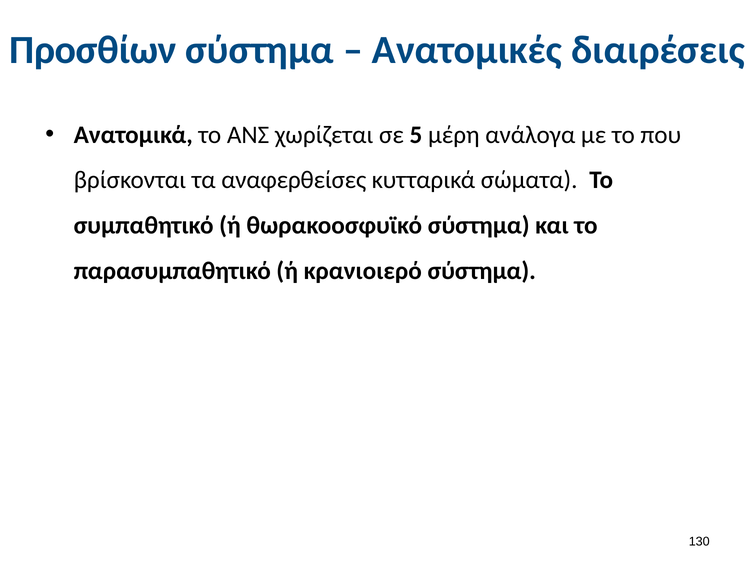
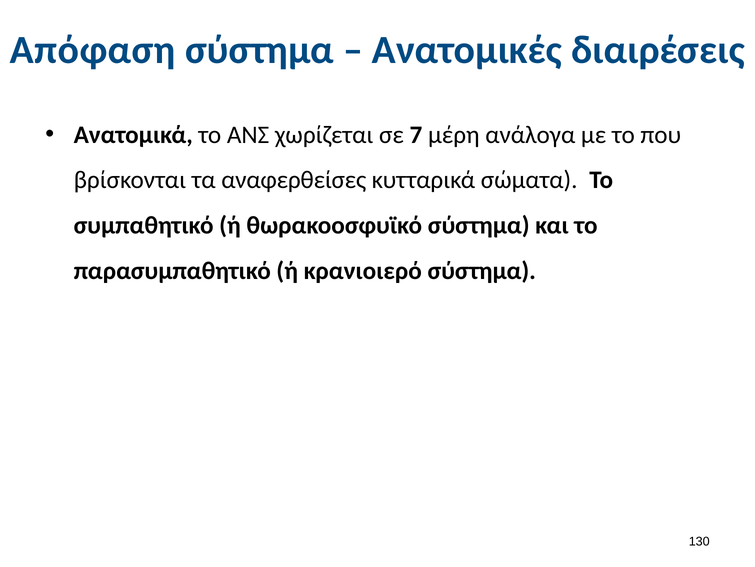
Προσθίων: Προσθίων -> Απόφαση
5: 5 -> 7
